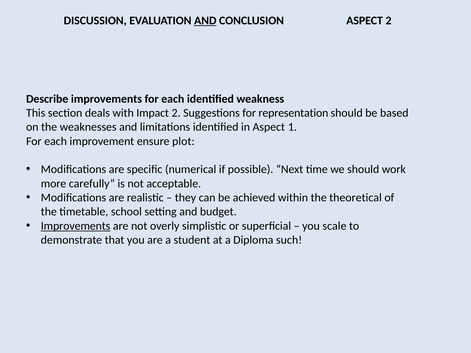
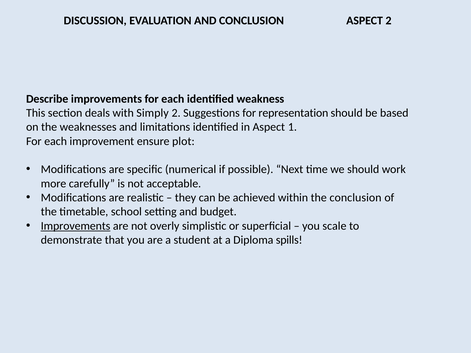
AND at (205, 21) underline: present -> none
Impact: Impact -> Simply
the theoretical: theoretical -> conclusion
such: such -> spills
